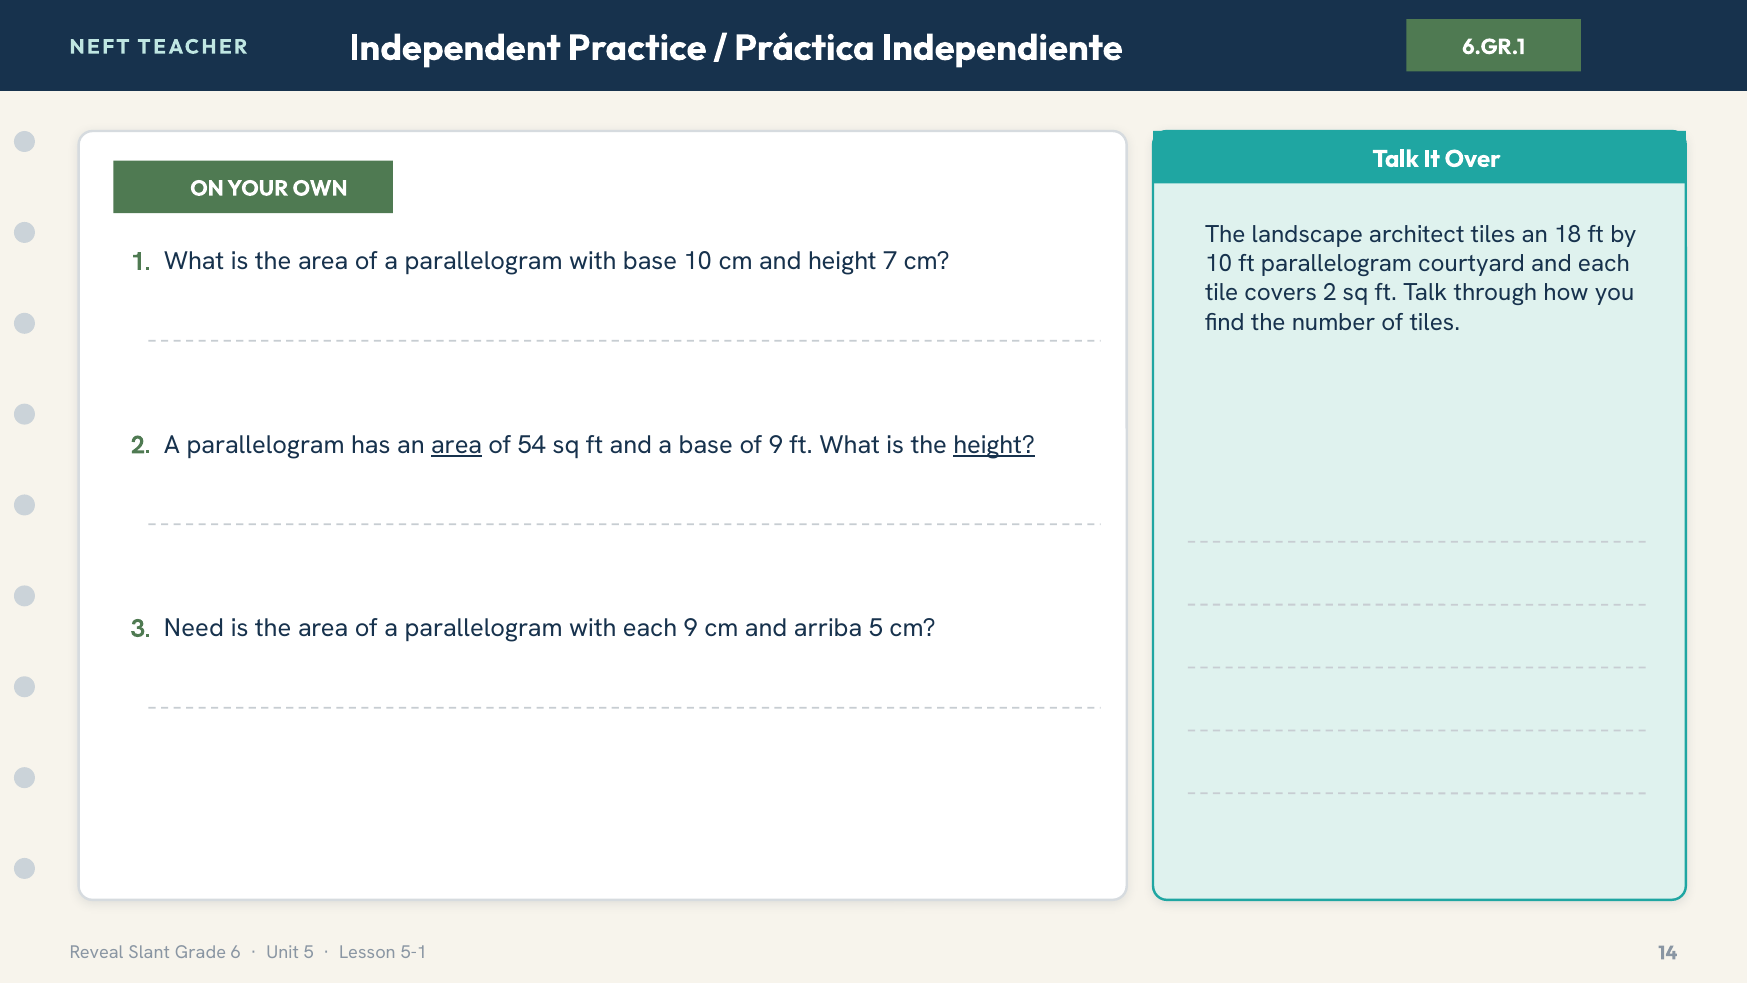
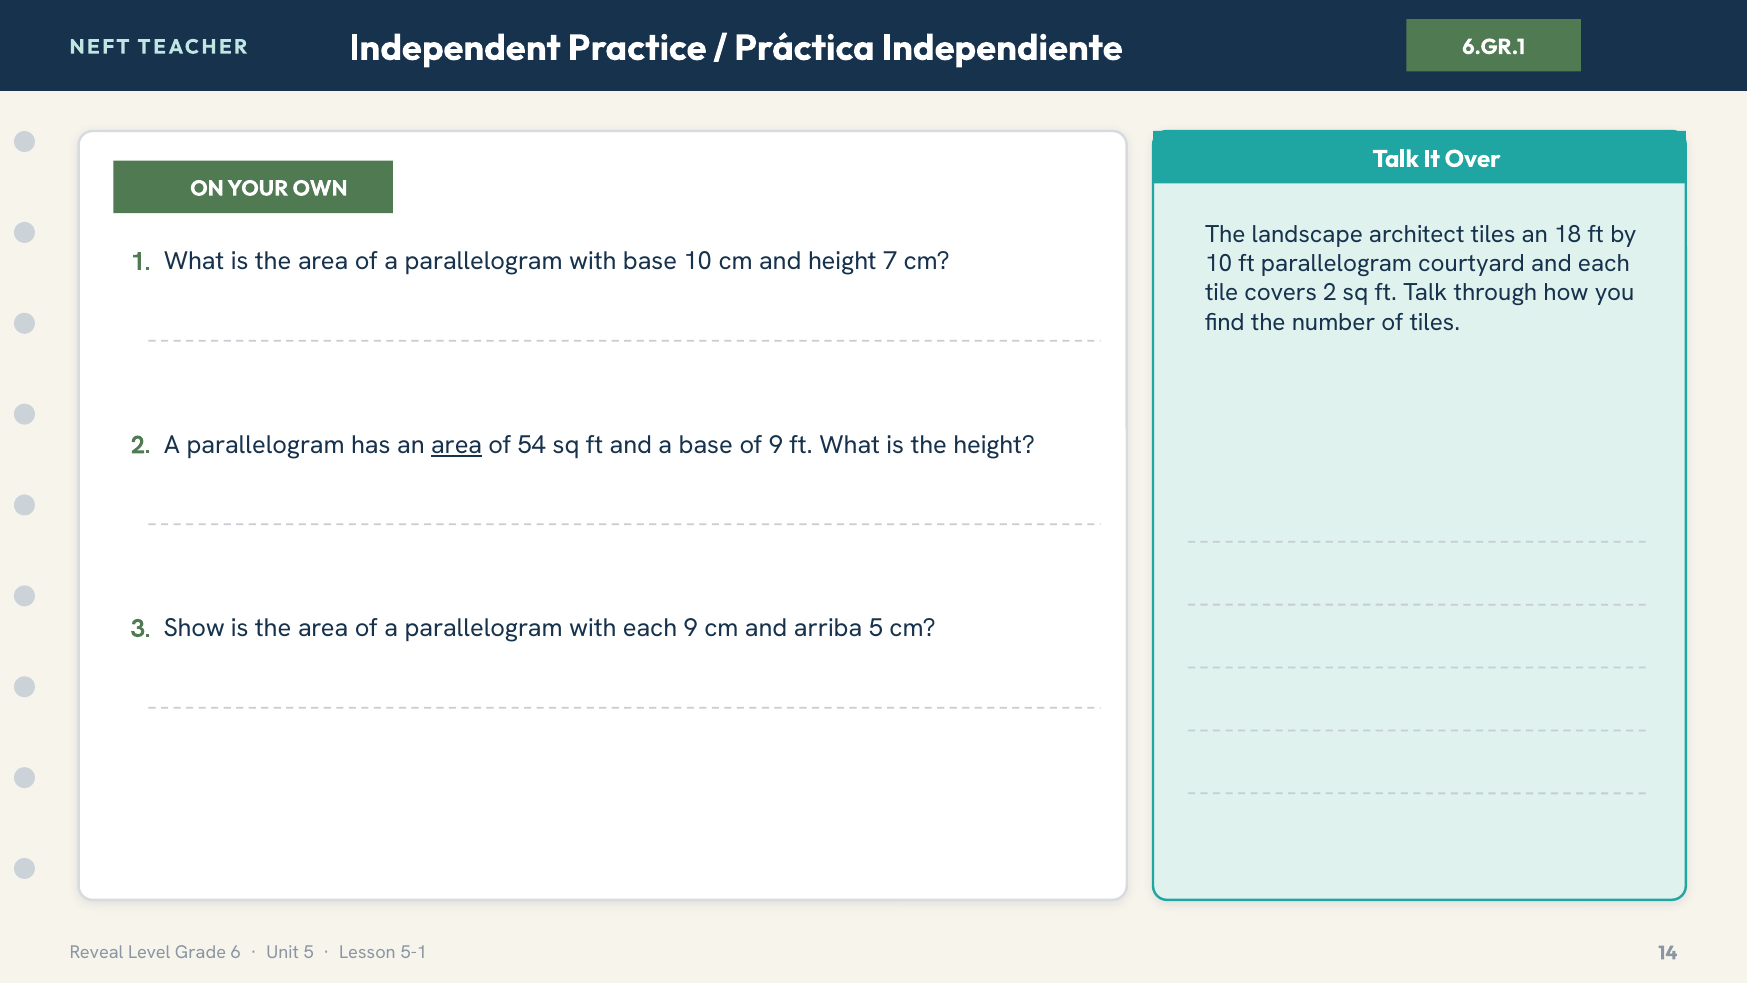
height at (994, 445) underline: present -> none
Need: Need -> Show
Slant: Slant -> Level
